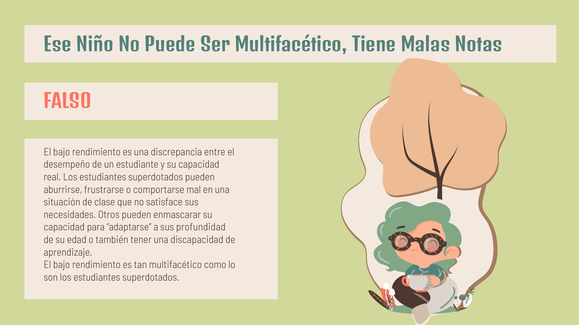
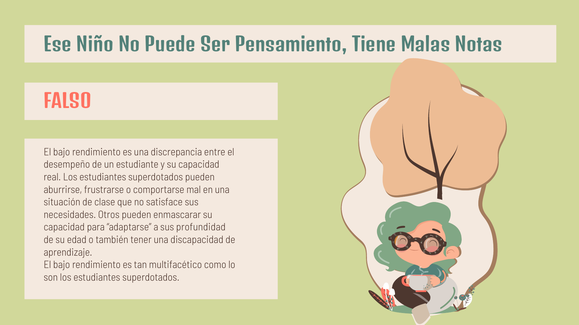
Ser Multifacético: Multifacético -> Pensamiento
